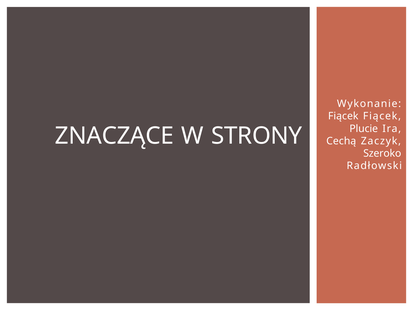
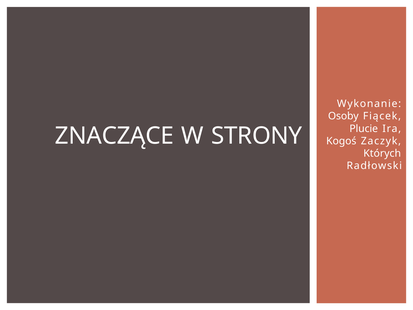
Fiącek at (343, 116): Fiącek -> Osoby
Cechą: Cechą -> Kogoś
Szeroko: Szeroko -> Których
